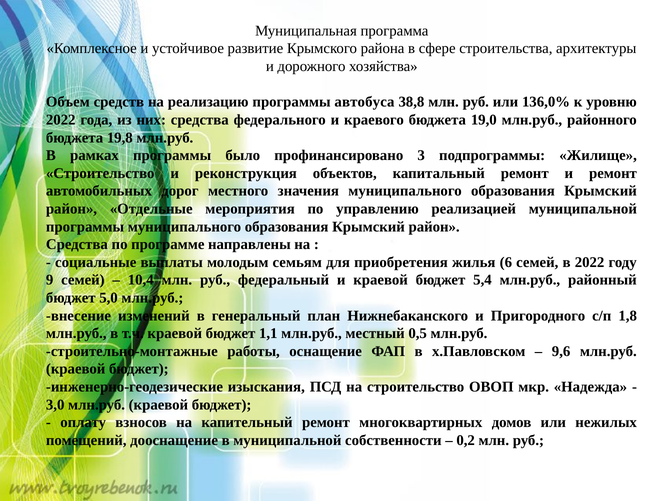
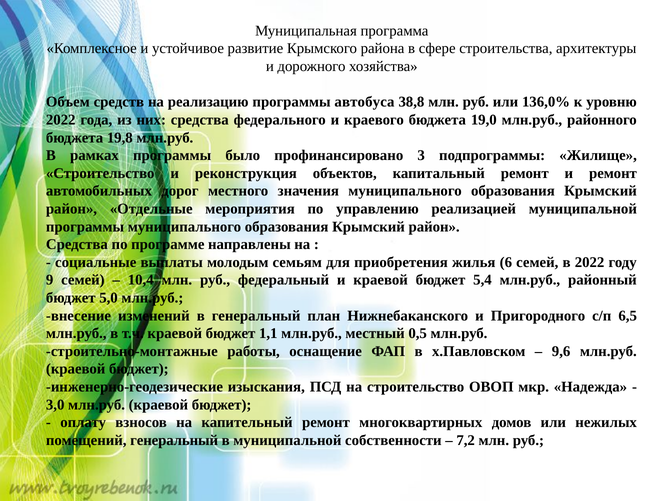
1,8: 1,8 -> 6,5
помещений дооснащение: дооснащение -> генеральный
0,2: 0,2 -> 7,2
